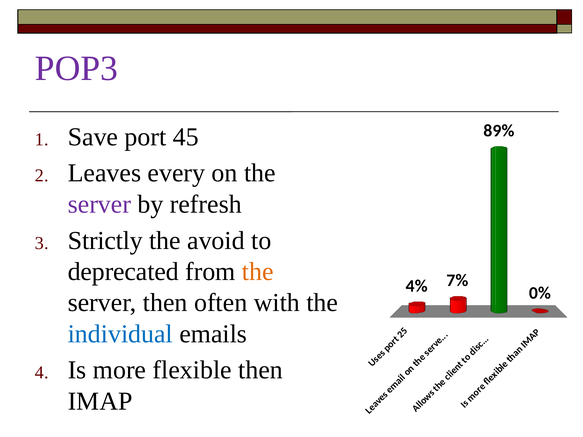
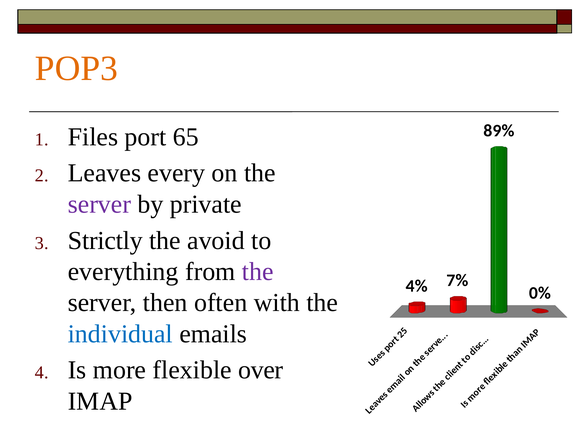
POP3 colour: purple -> orange
Save: Save -> Files
45: 45 -> 65
refresh: refresh -> private
deprecated: deprecated -> everything
the at (258, 272) colour: orange -> purple
flexible then: then -> over
